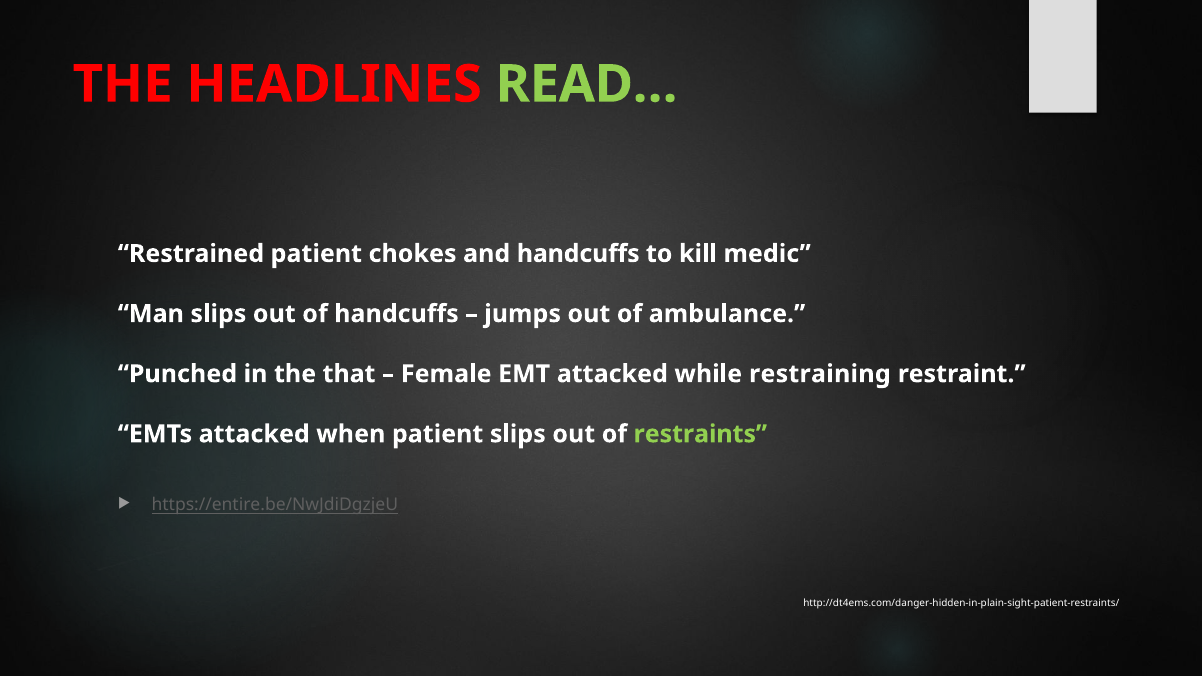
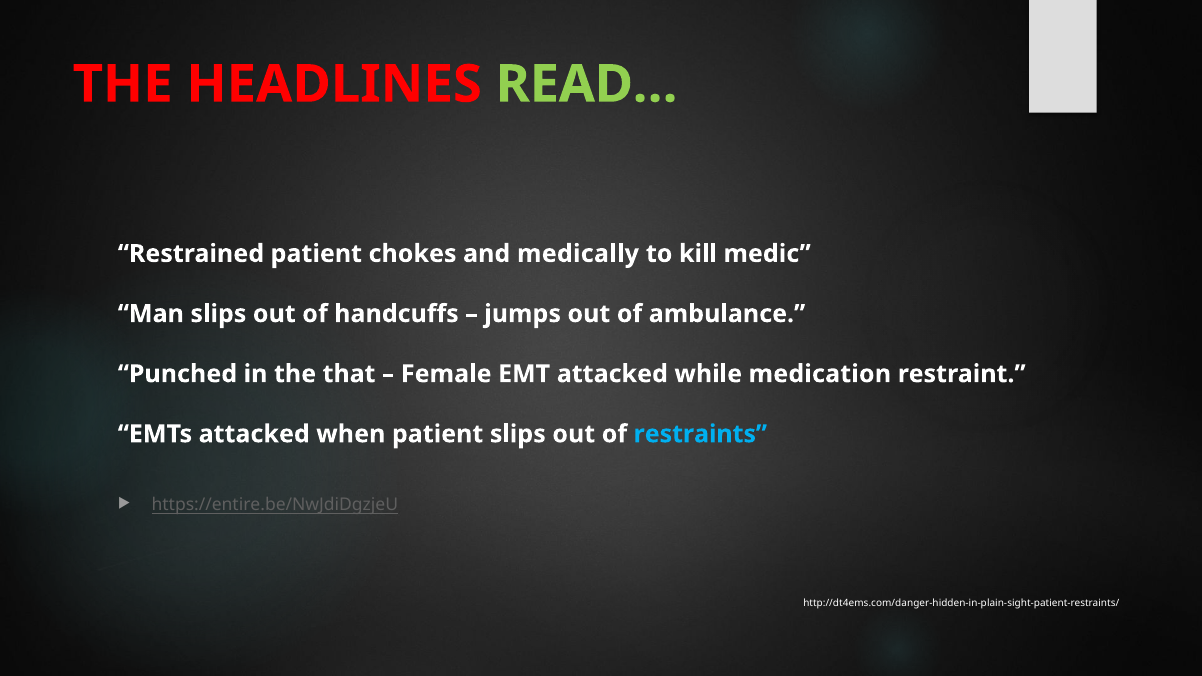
and handcuffs: handcuffs -> medically
restraining: restraining -> medication
restraints colour: light green -> light blue
